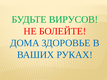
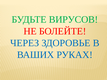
ДОМА: ДОМА -> ЧЕРЕЗ
